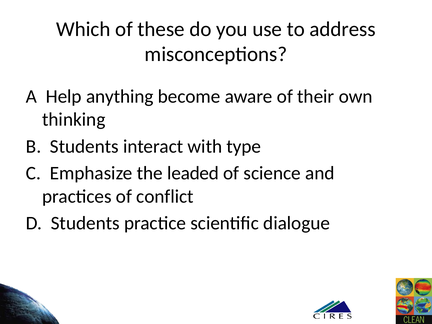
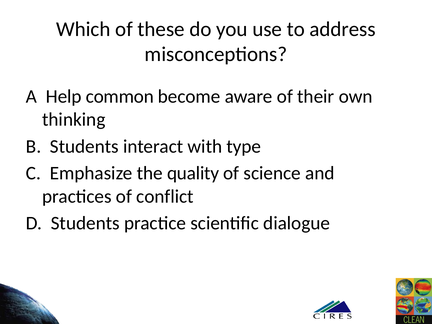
anything: anything -> common
leaded: leaded -> quality
